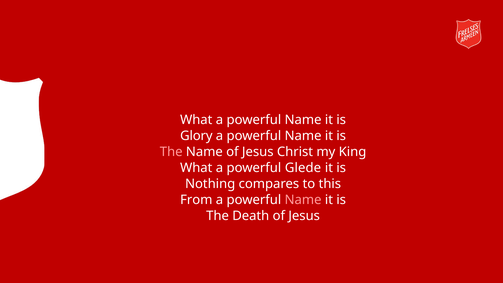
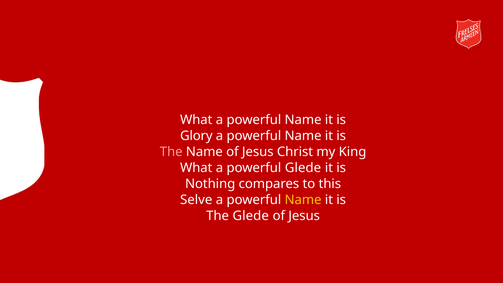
From: From -> Selve
Name at (303, 200) colour: pink -> yellow
The Death: Death -> Glede
